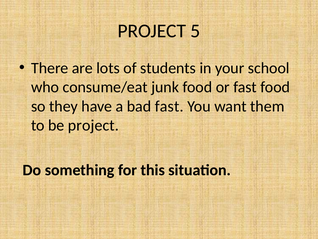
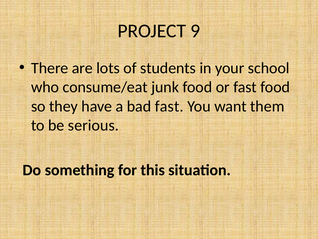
5: 5 -> 9
be project: project -> serious
